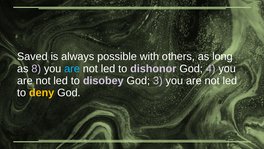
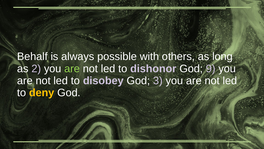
Saved: Saved -> Behalf
8: 8 -> 2
are at (72, 68) colour: light blue -> light green
4: 4 -> 9
